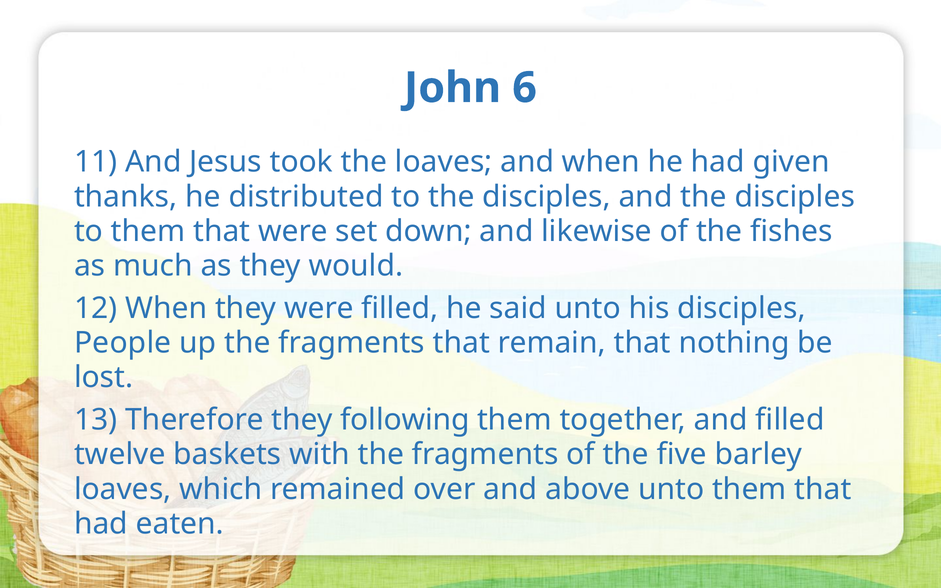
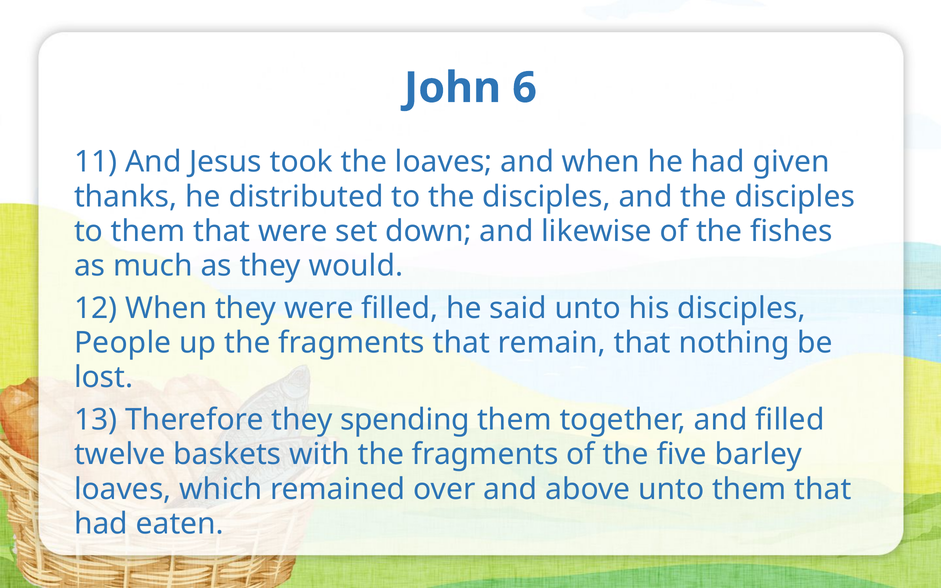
following: following -> spending
